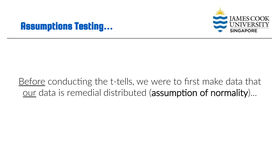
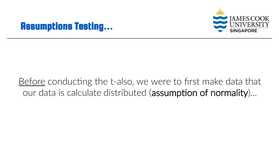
t-tells: t-tells -> t-also
our underline: present -> none
remedial: remedial -> calculate
